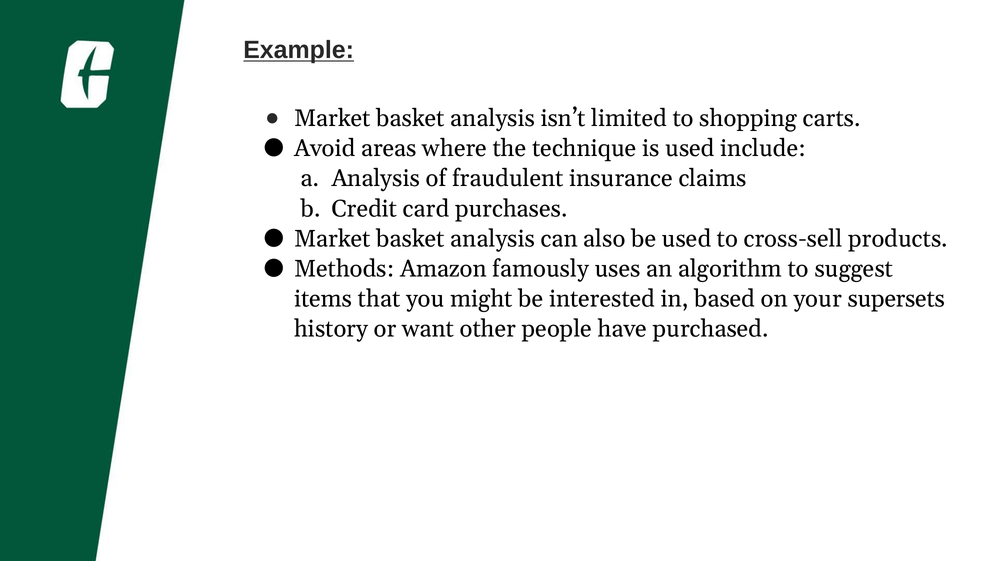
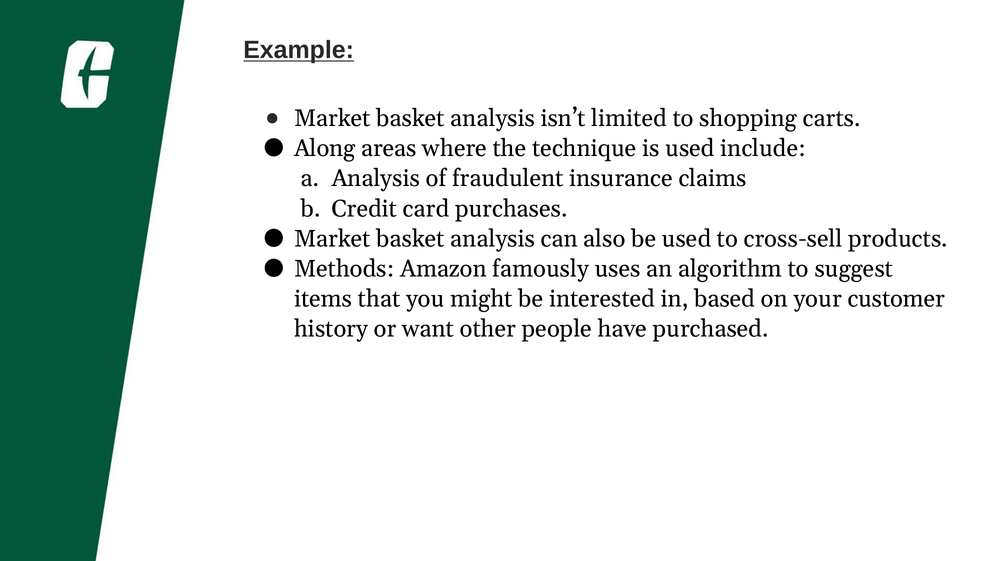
Avoid: Avoid -> Along
supersets: supersets -> customer
